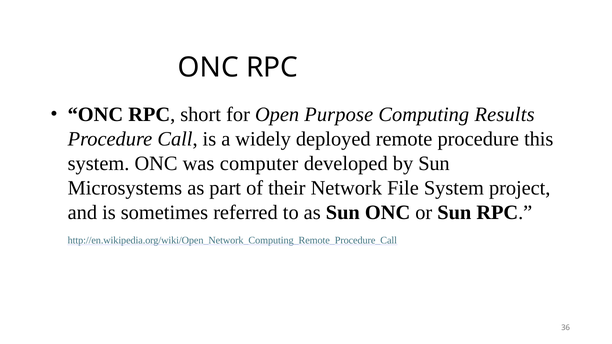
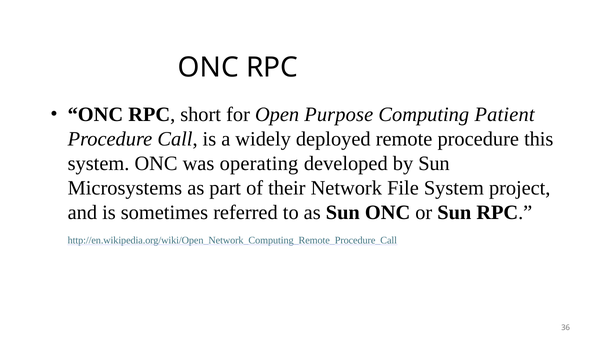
Results: Results -> Patient
computer: computer -> operating
